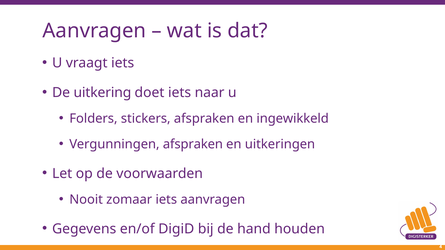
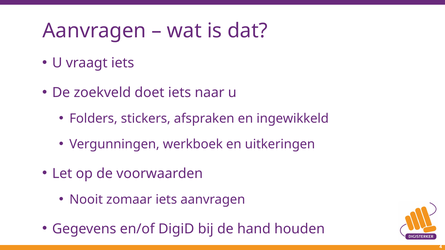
uitkering: uitkering -> zoekveld
Vergunningen afspraken: afspraken -> werkboek
